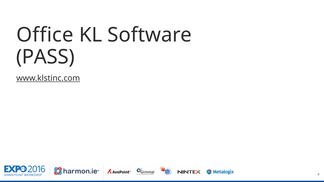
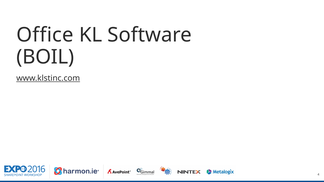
PASS: PASS -> BOIL
